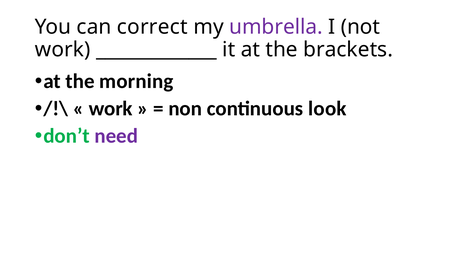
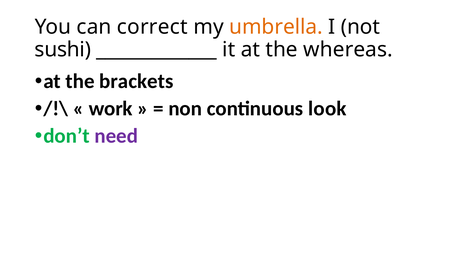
umbrella colour: purple -> orange
work at (63, 50): work -> sushi
brackets: brackets -> whereas
morning: morning -> brackets
